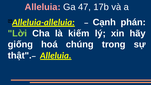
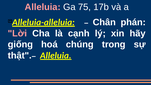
47: 47 -> 75
Cạnh: Cạnh -> Chân
Lời colour: light green -> pink
kiếm: kiếm -> cạnh
